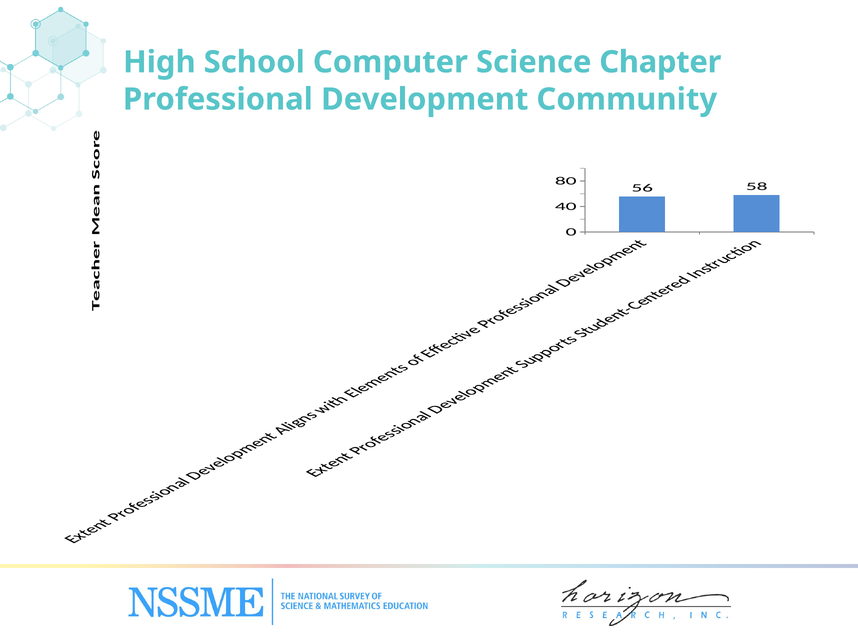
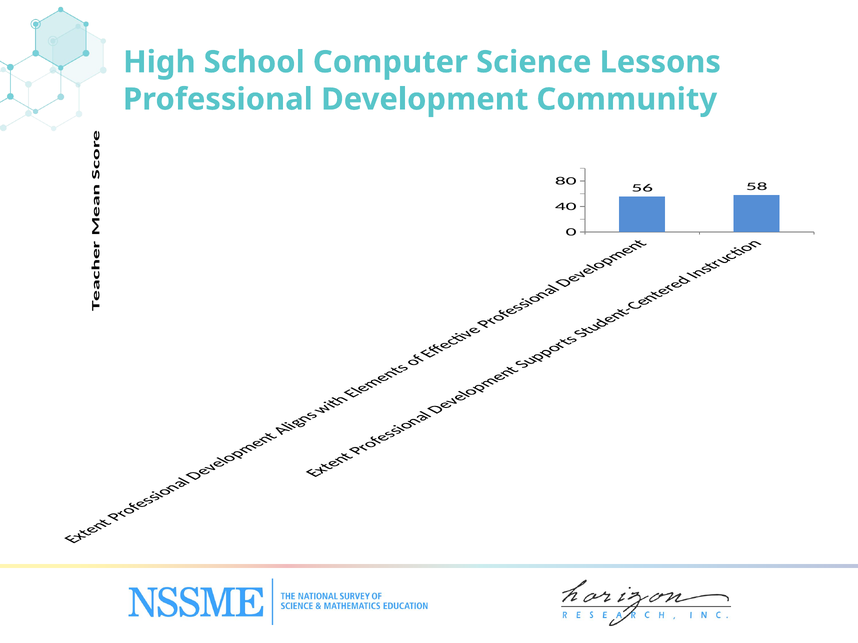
Chapter: Chapter -> Lessons
